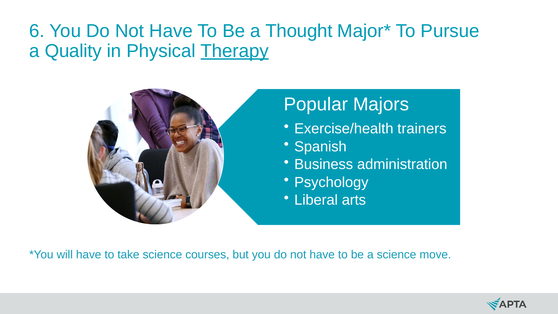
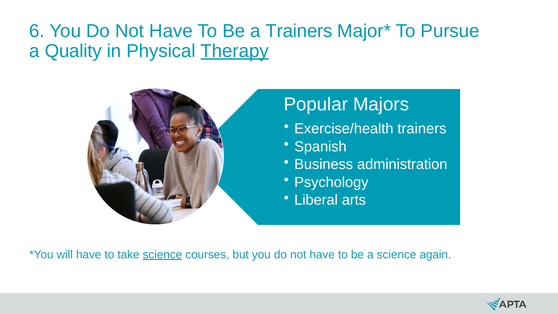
a Thought: Thought -> Trainers
science at (162, 254) underline: none -> present
move: move -> again
